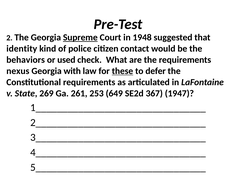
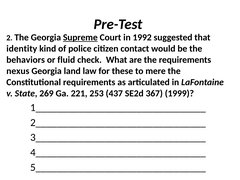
1948: 1948 -> 1992
used: used -> fluid
with: with -> land
these underline: present -> none
defer: defer -> mere
261: 261 -> 221
649: 649 -> 437
1947: 1947 -> 1999
